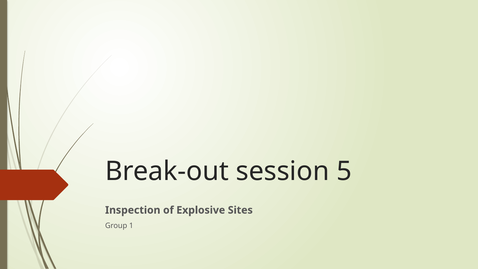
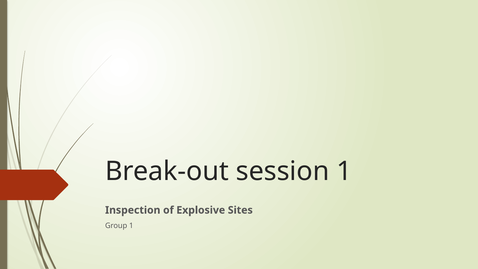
session 5: 5 -> 1
